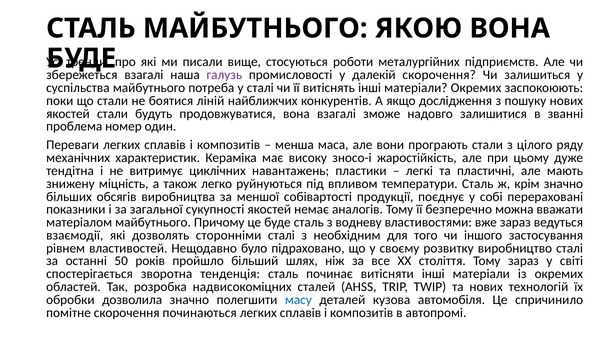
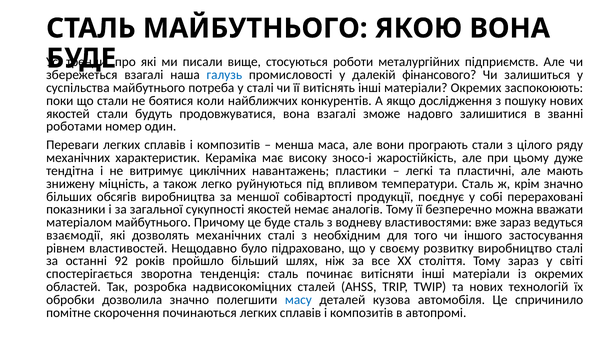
галузь colour: purple -> blue
далекій скорочення: скорочення -> фінансового
ліній: ліній -> коли
проблема: проблема -> роботами
дозволять сторонніми: сторонніми -> механічних
50: 50 -> 92
